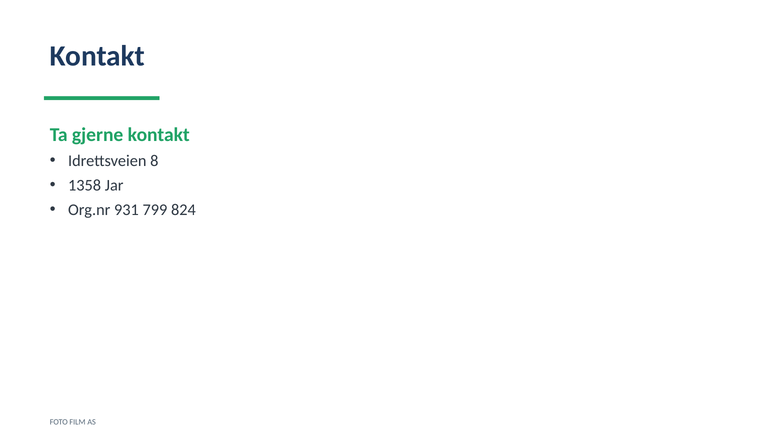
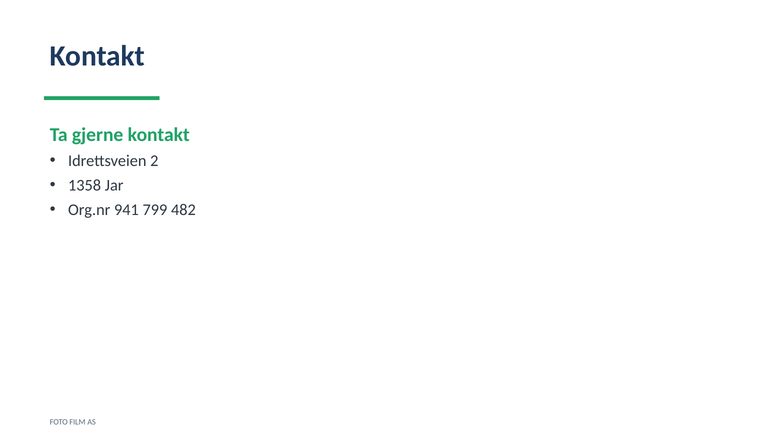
8: 8 -> 2
931: 931 -> 941
824: 824 -> 482
